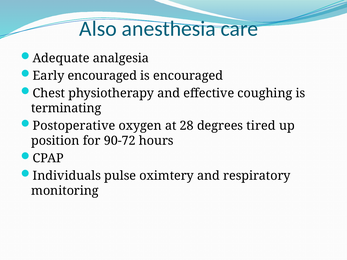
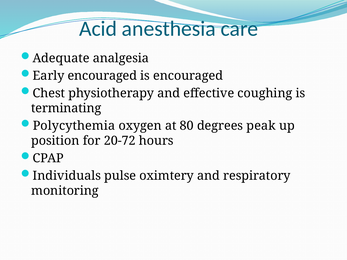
Also: Also -> Acid
Postoperative: Postoperative -> Polycythemia
28: 28 -> 80
tired: tired -> peak
90-72: 90-72 -> 20-72
